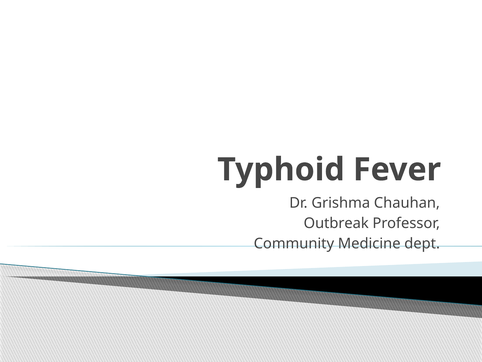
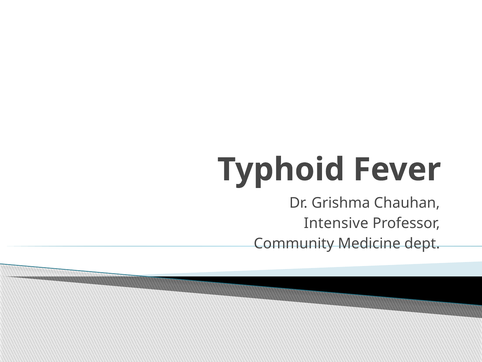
Outbreak: Outbreak -> Intensive
